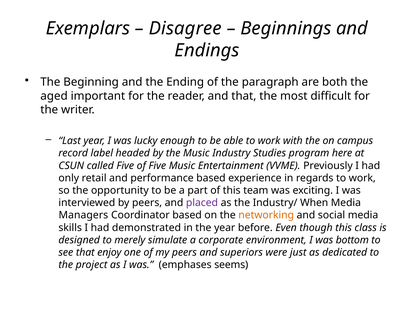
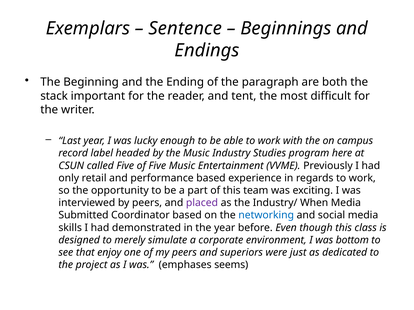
Disagree: Disagree -> Sentence
aged: aged -> stack
and that: that -> tent
Managers: Managers -> Submitted
networking colour: orange -> blue
